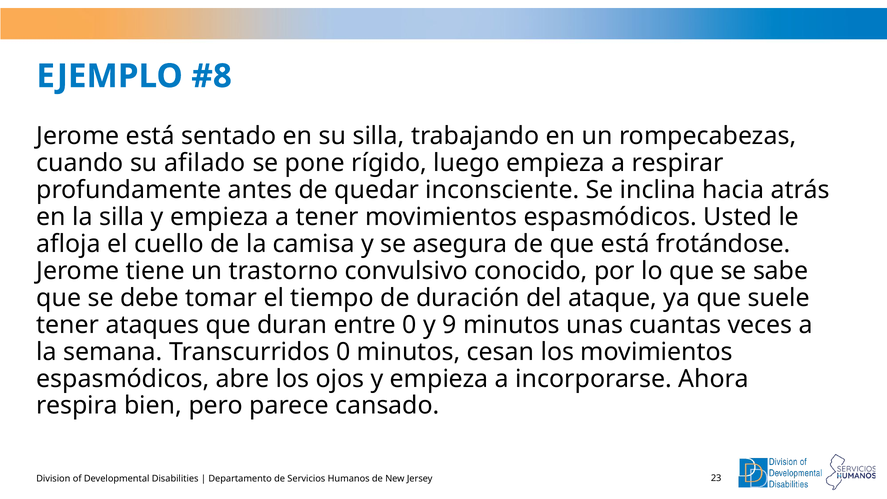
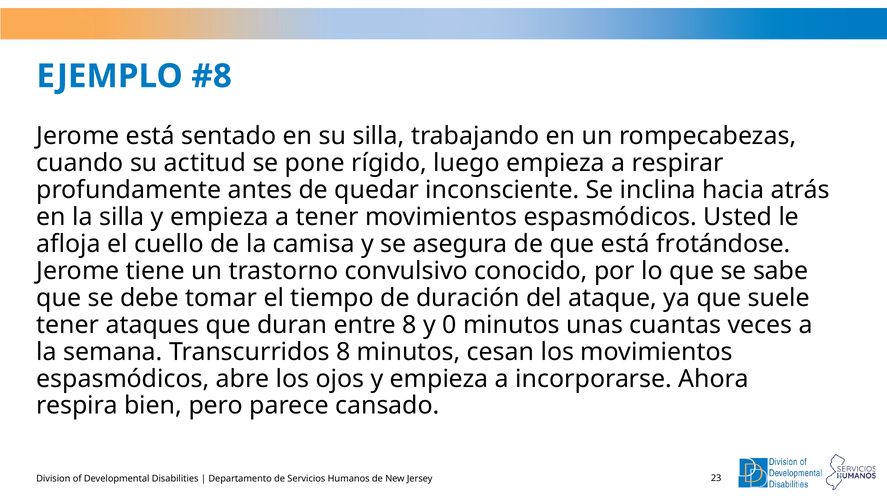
afilado: afilado -> actitud
entre 0: 0 -> 8
9: 9 -> 0
Transcurridos 0: 0 -> 8
